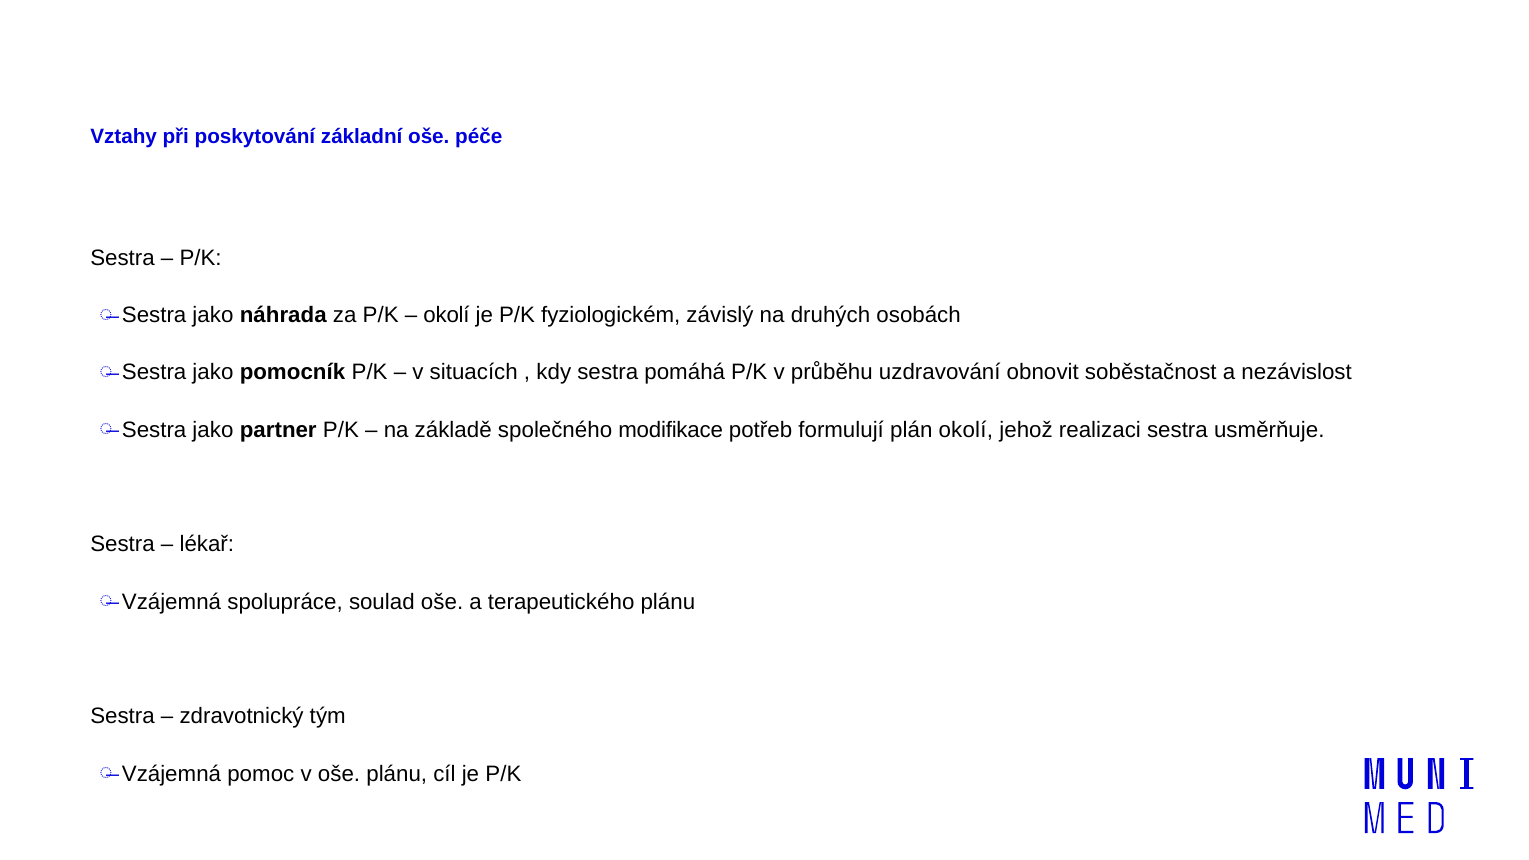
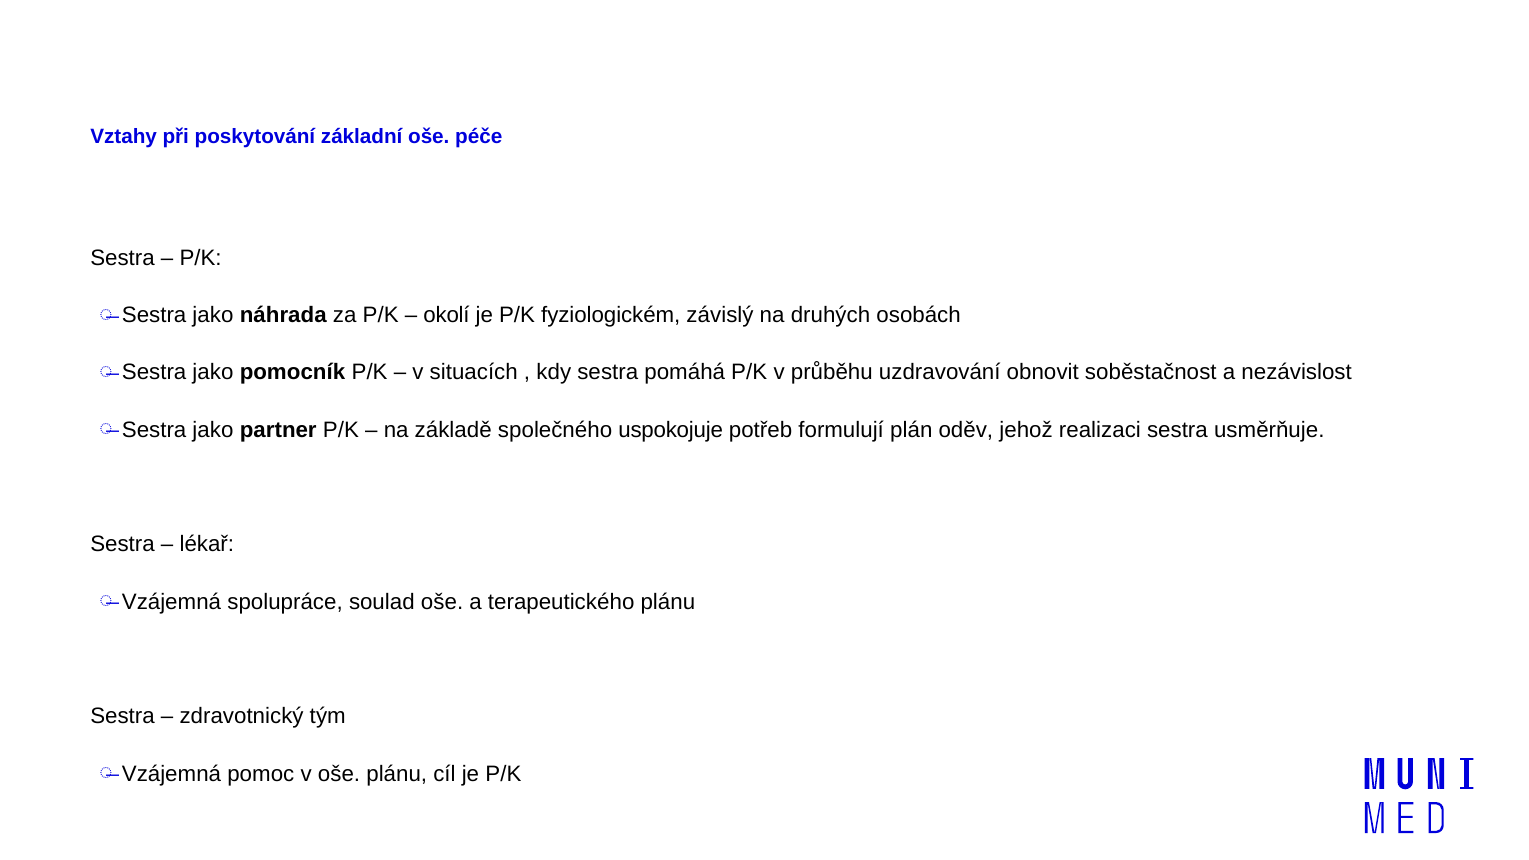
modifikace: modifikace -> uspokojuje
plán okolí: okolí -> oděv
